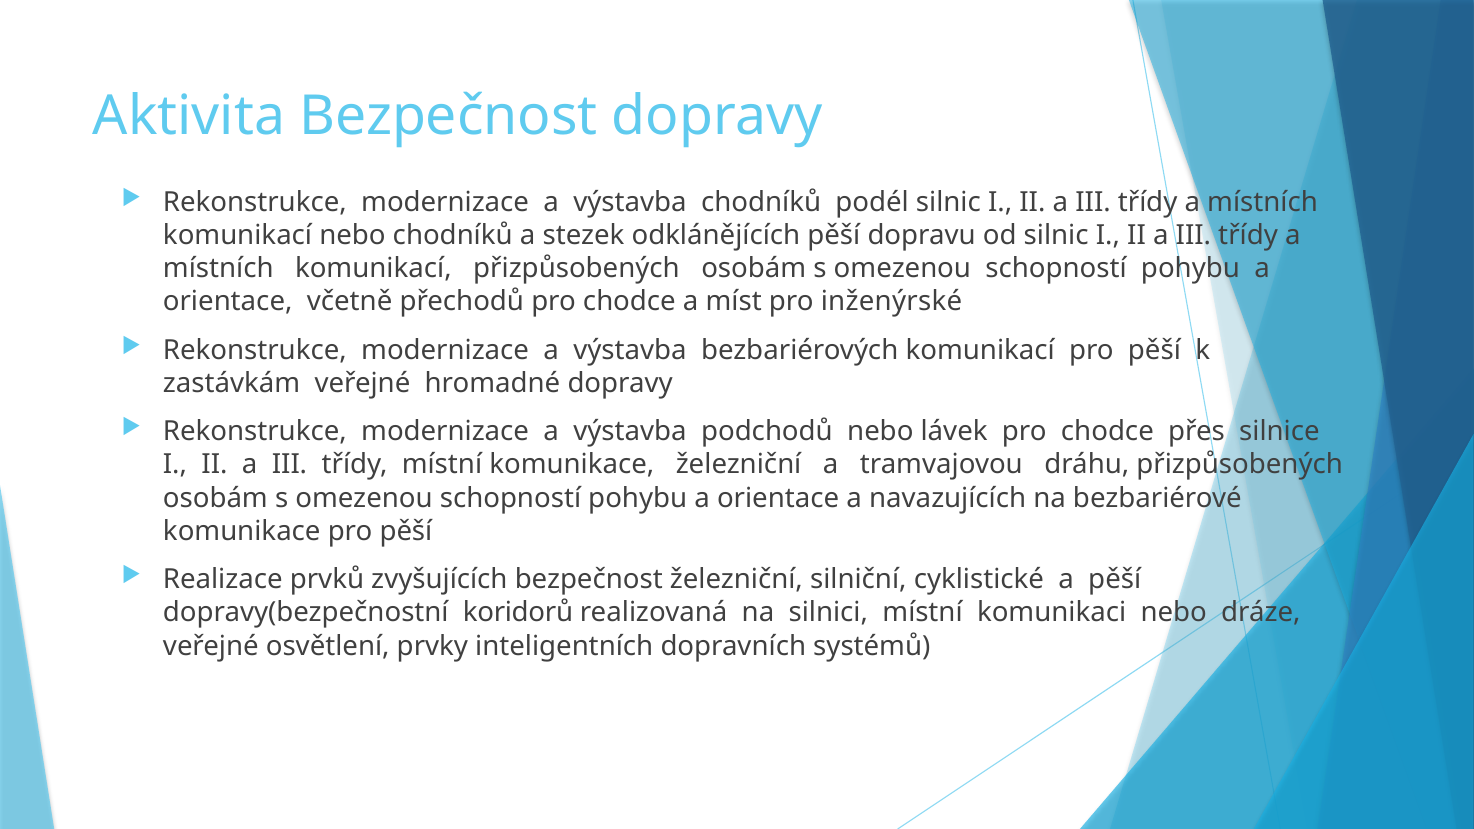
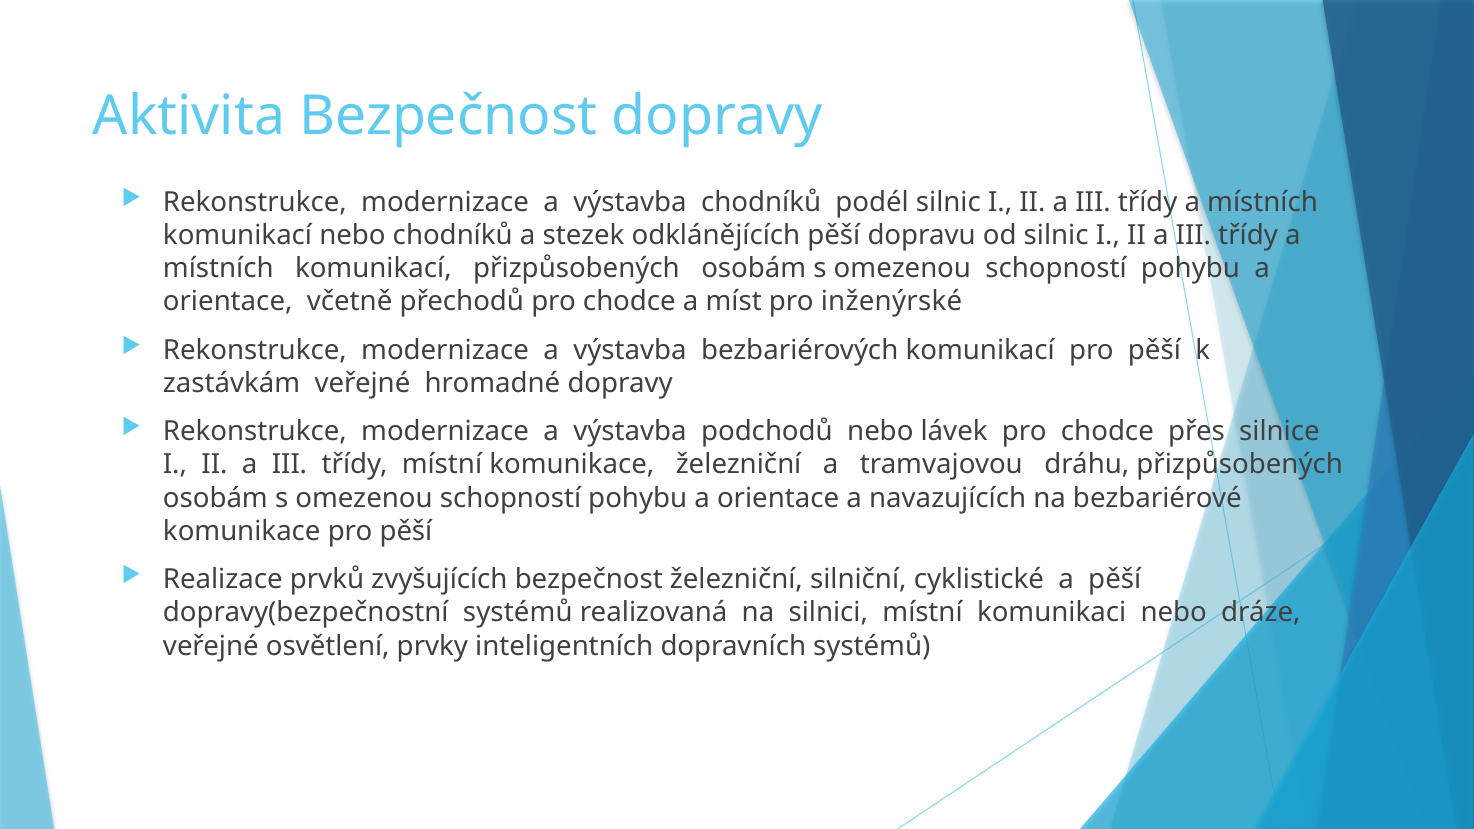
dopravy(bezpečnostní koridorů: koridorů -> systémů
